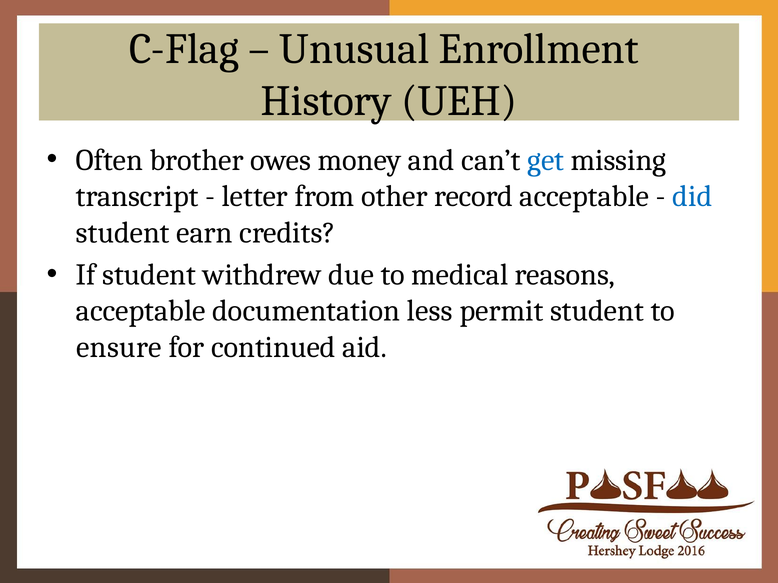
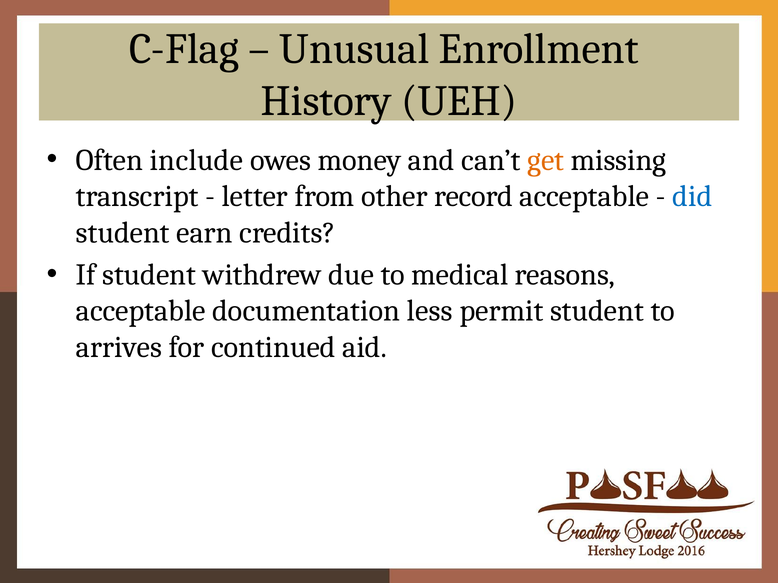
brother: brother -> include
get colour: blue -> orange
ensure: ensure -> arrives
